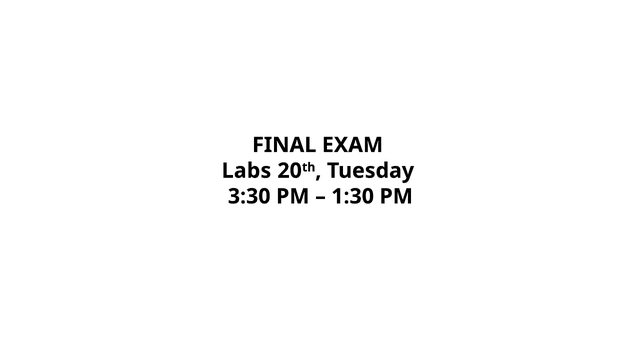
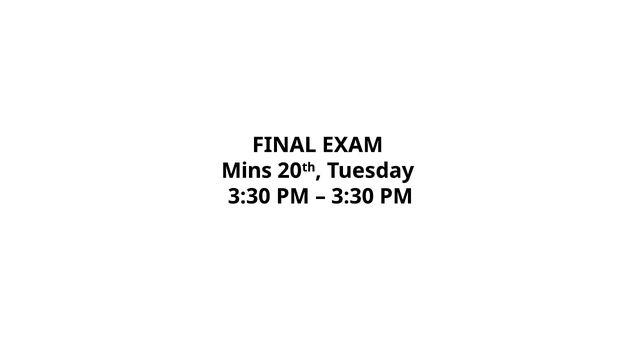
Labs: Labs -> Mins
1:30 at (353, 196): 1:30 -> 3:30
